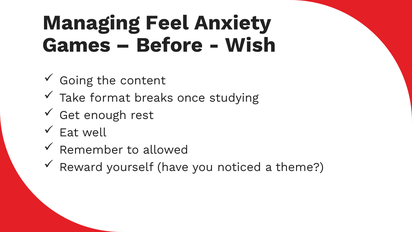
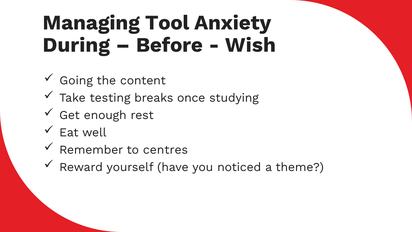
Feel: Feel -> Tool
Games: Games -> During
format: format -> testing
allowed: allowed -> centres
